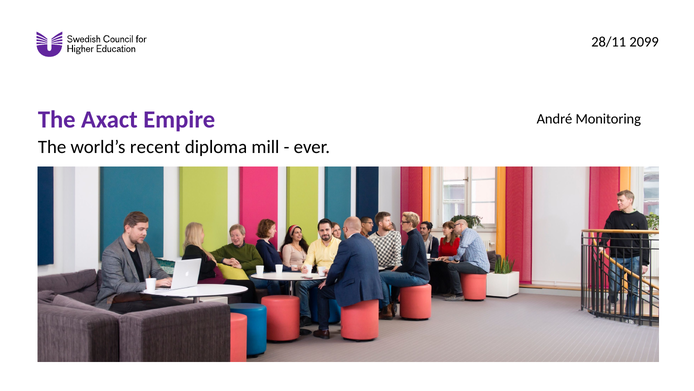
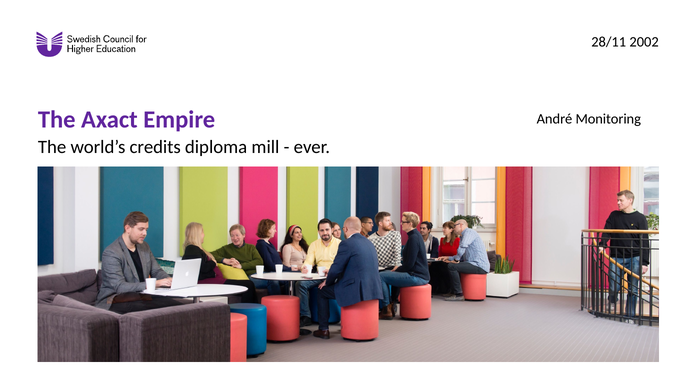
2099: 2099 -> 2002
recent: recent -> credits
